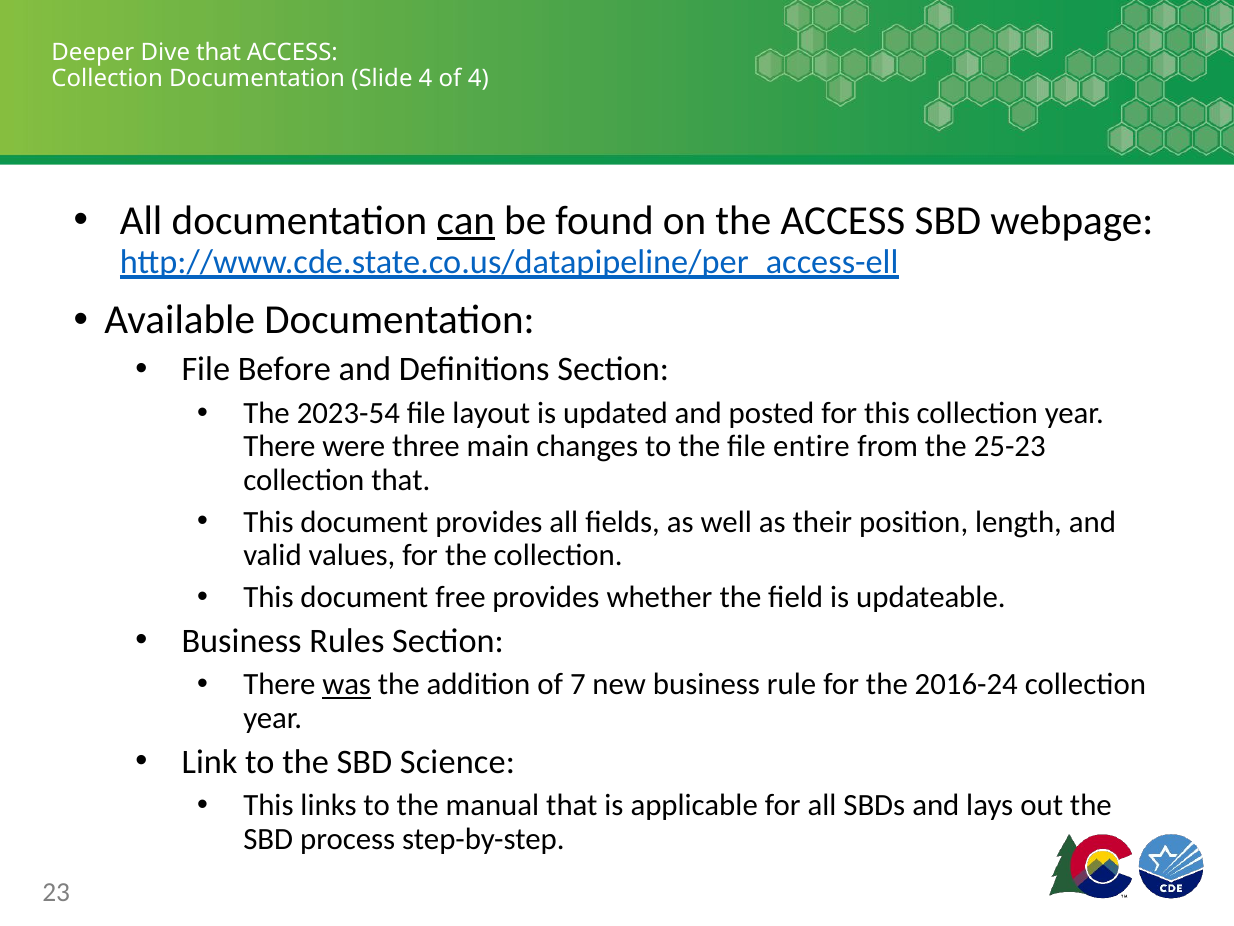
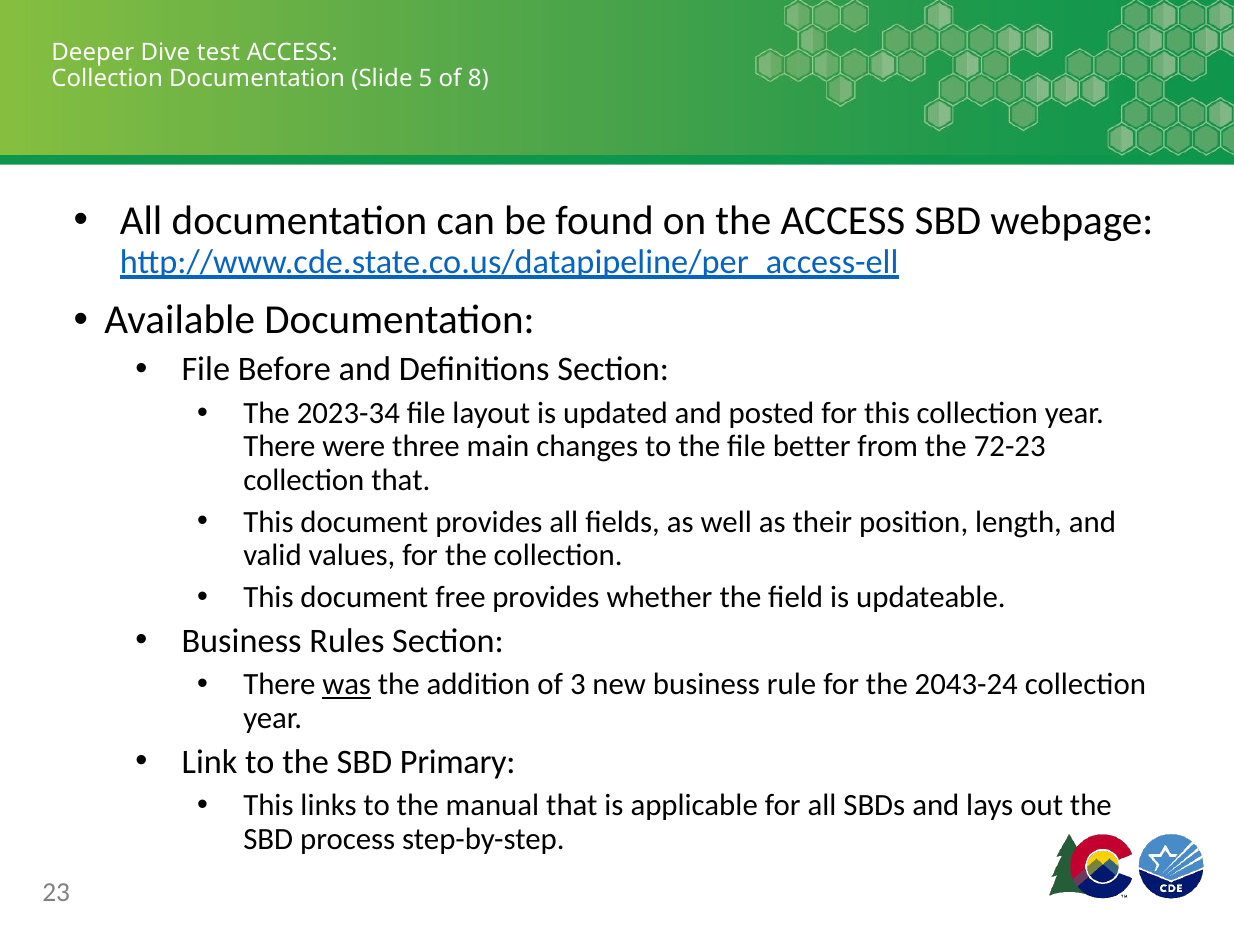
Dive that: that -> test
Slide 4: 4 -> 5
of 4: 4 -> 8
can underline: present -> none
2023-54: 2023-54 -> 2023-34
entire: entire -> better
25-23: 25-23 -> 72-23
7: 7 -> 3
2016-24: 2016-24 -> 2043-24
Science: Science -> Primary
